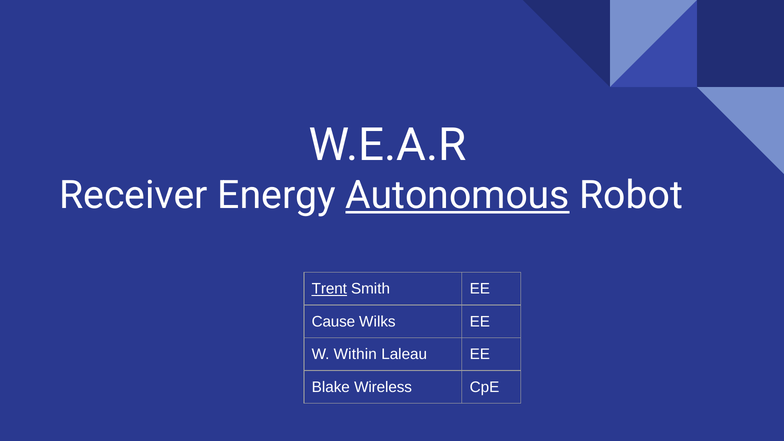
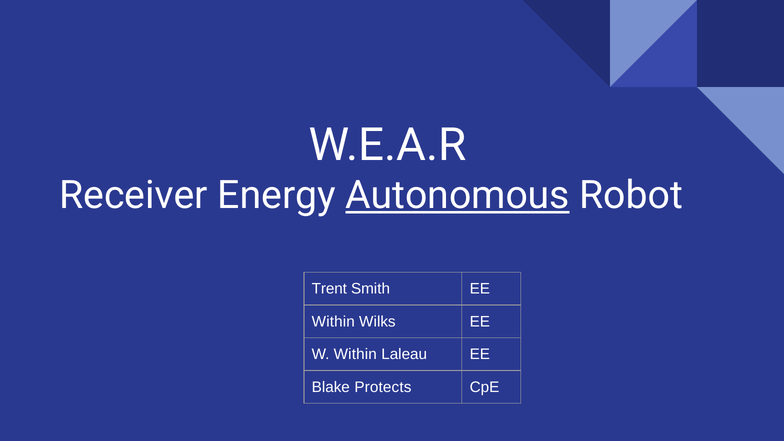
Trent underline: present -> none
Cause at (333, 322): Cause -> Within
Wireless: Wireless -> Protects
